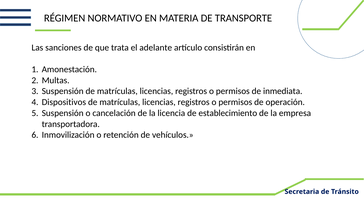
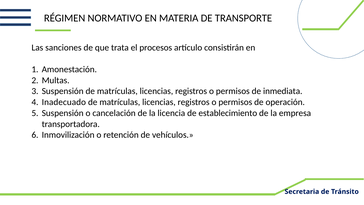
adelante: adelante -> procesos
Dispositivos: Dispositivos -> Inadecuado
